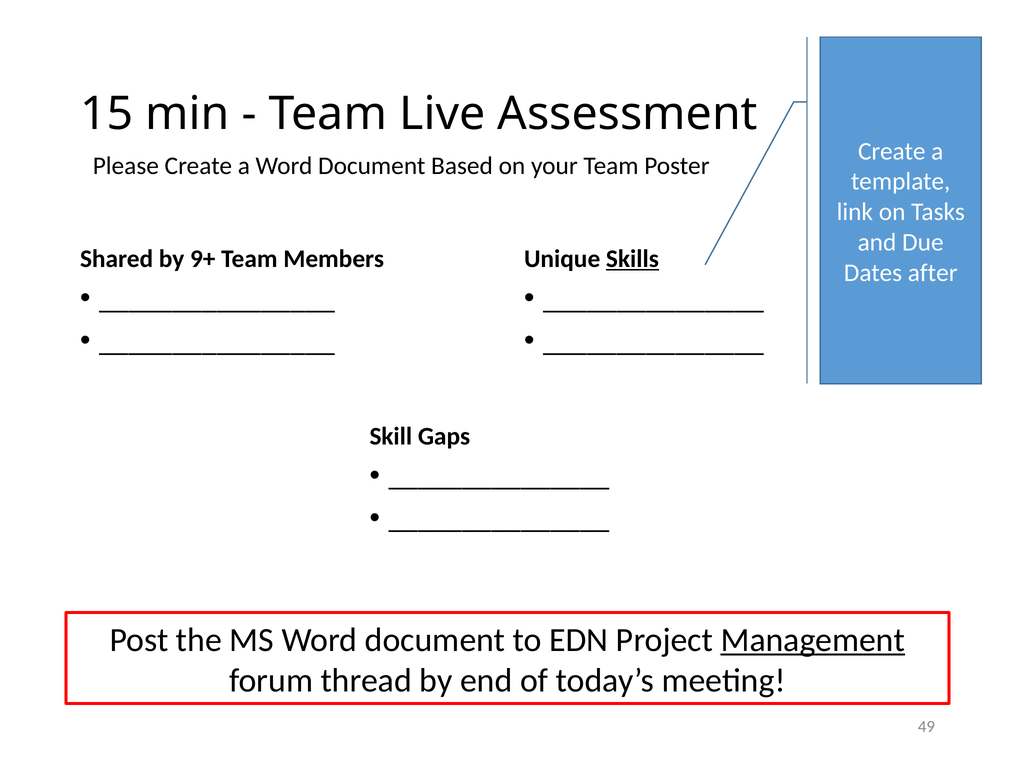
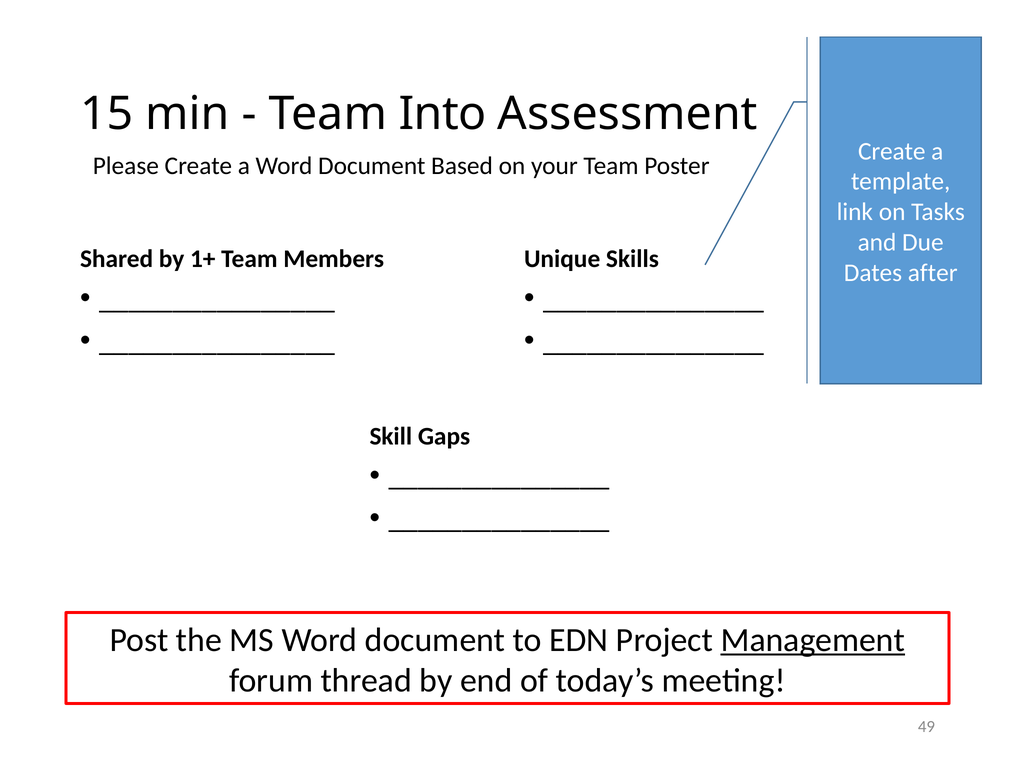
Live: Live -> Into
9+: 9+ -> 1+
Skills underline: present -> none
